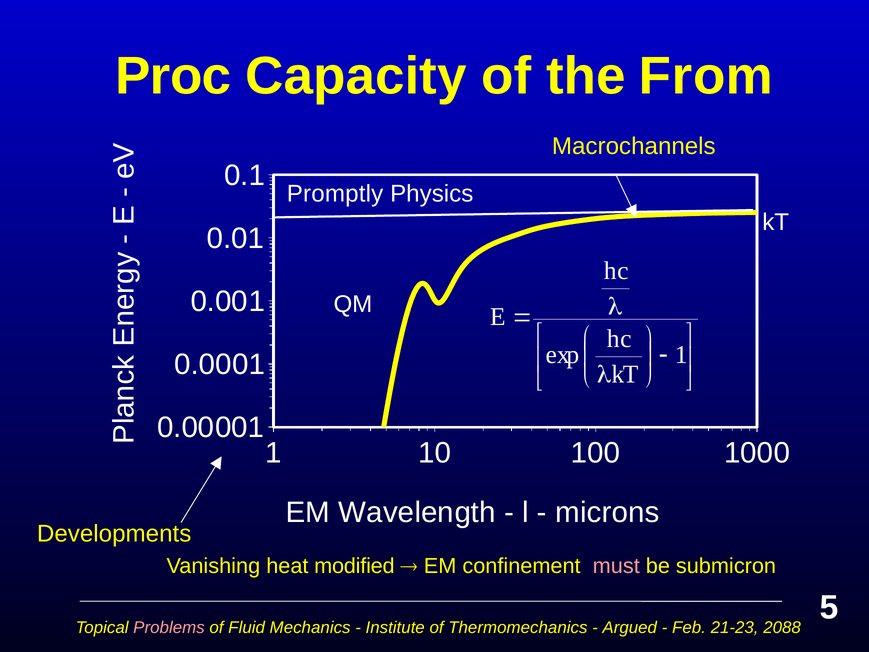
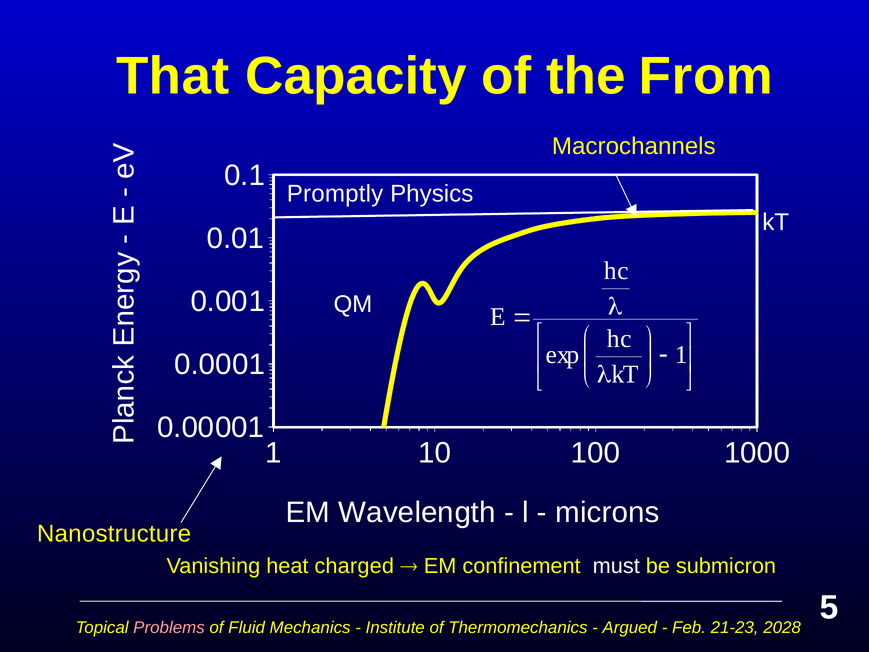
Proc: Proc -> That
Developments: Developments -> Nanostructure
modified: modified -> charged
must colour: pink -> white
2088: 2088 -> 2028
